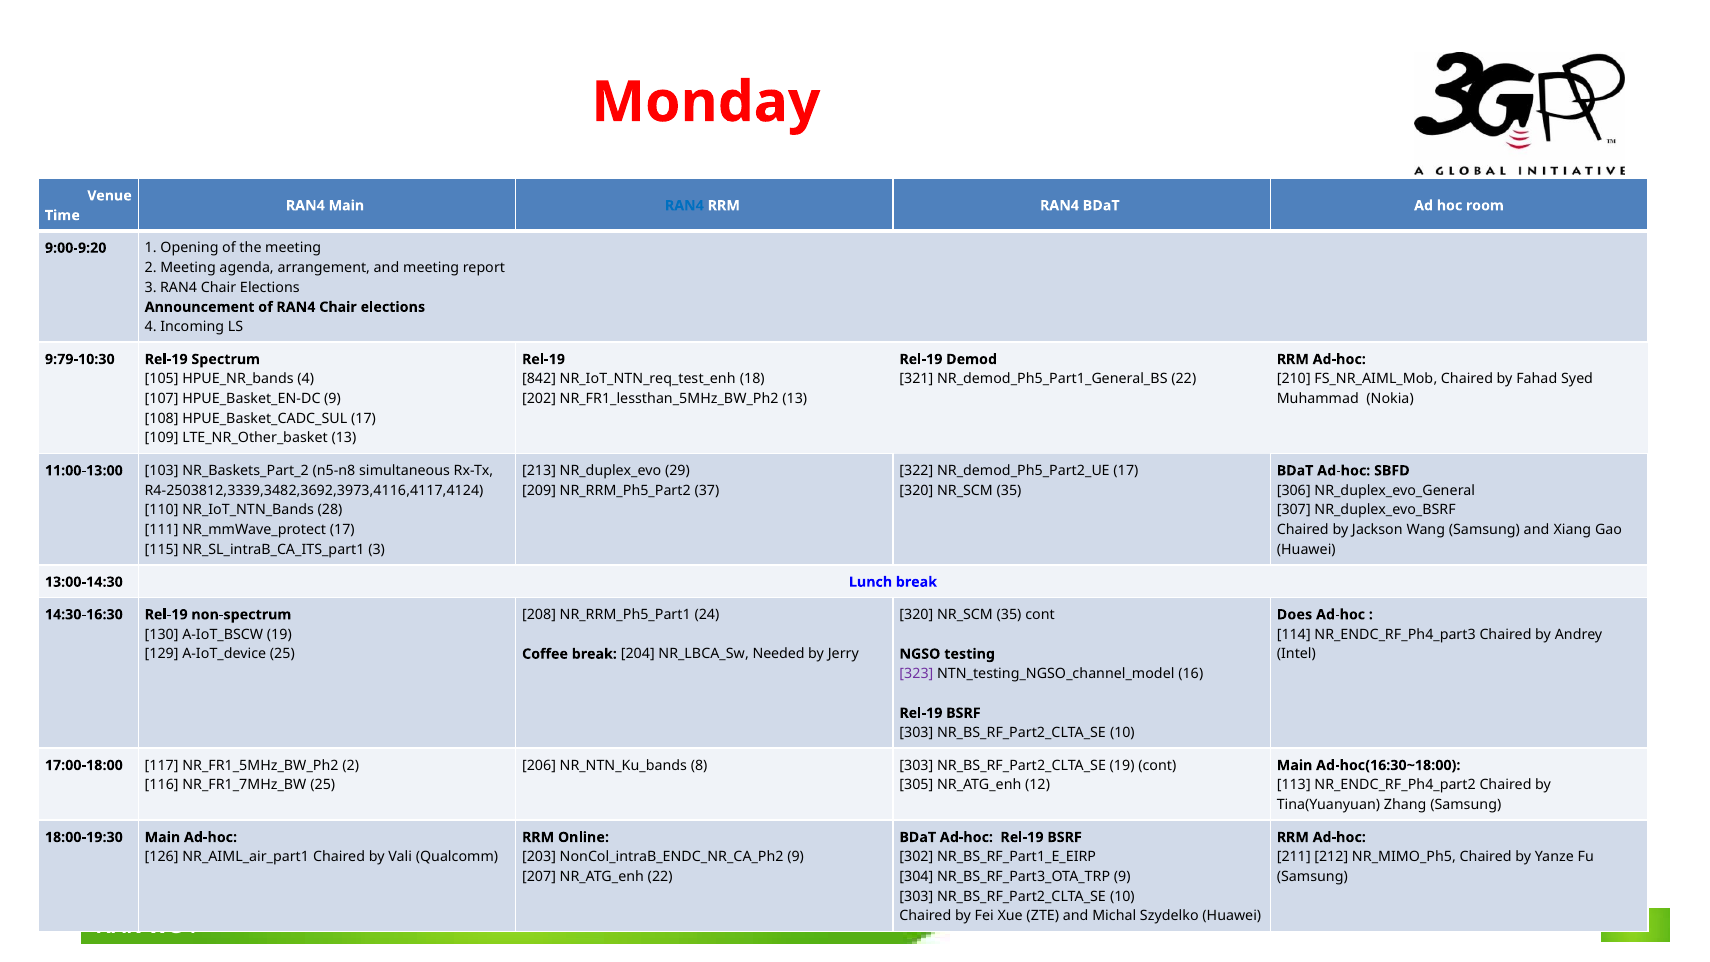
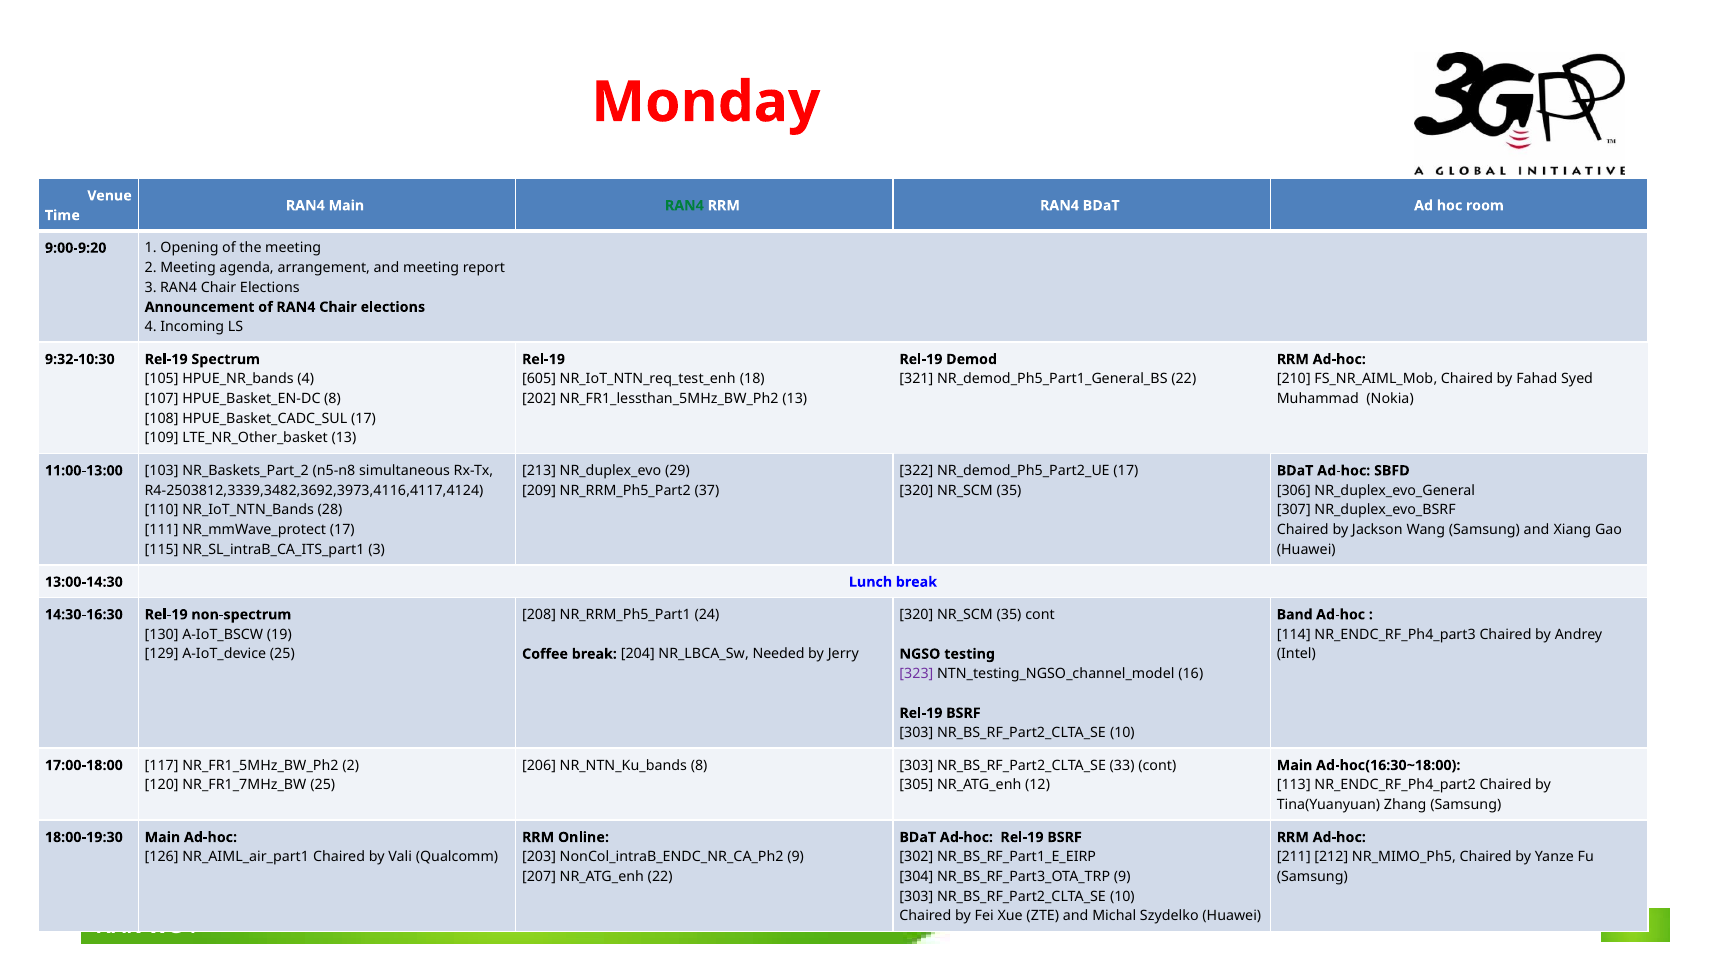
RAN4 at (684, 206) colour: blue -> green
9:79-10:30: 9:79-10:30 -> 9:32-10:30
842: 842 -> 605
9 at (333, 399): 9 -> 8
Does: Does -> Band
19 at (1122, 765): 19 -> 33
116: 116 -> 120
